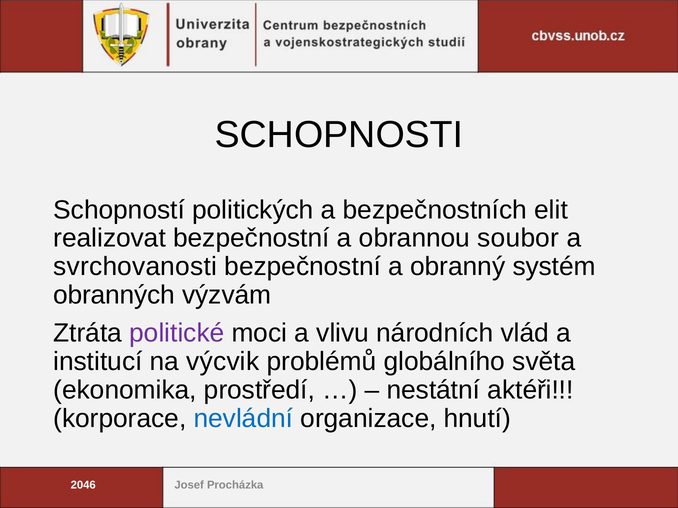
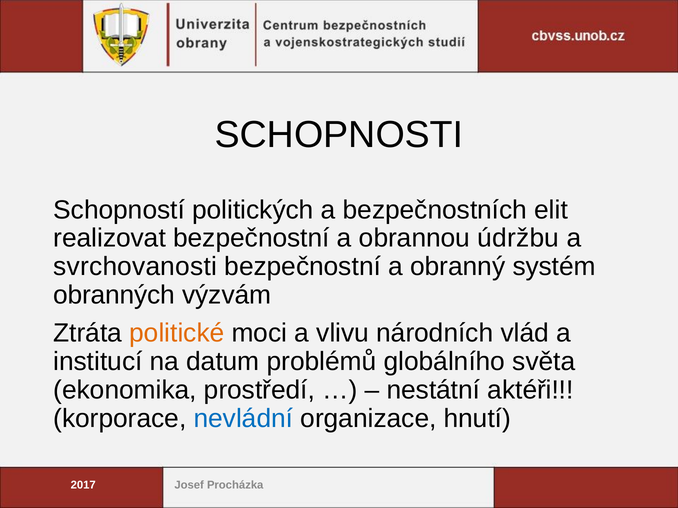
soubor: soubor -> údržbu
politické colour: purple -> orange
výcvik: výcvik -> datum
2046: 2046 -> 2017
